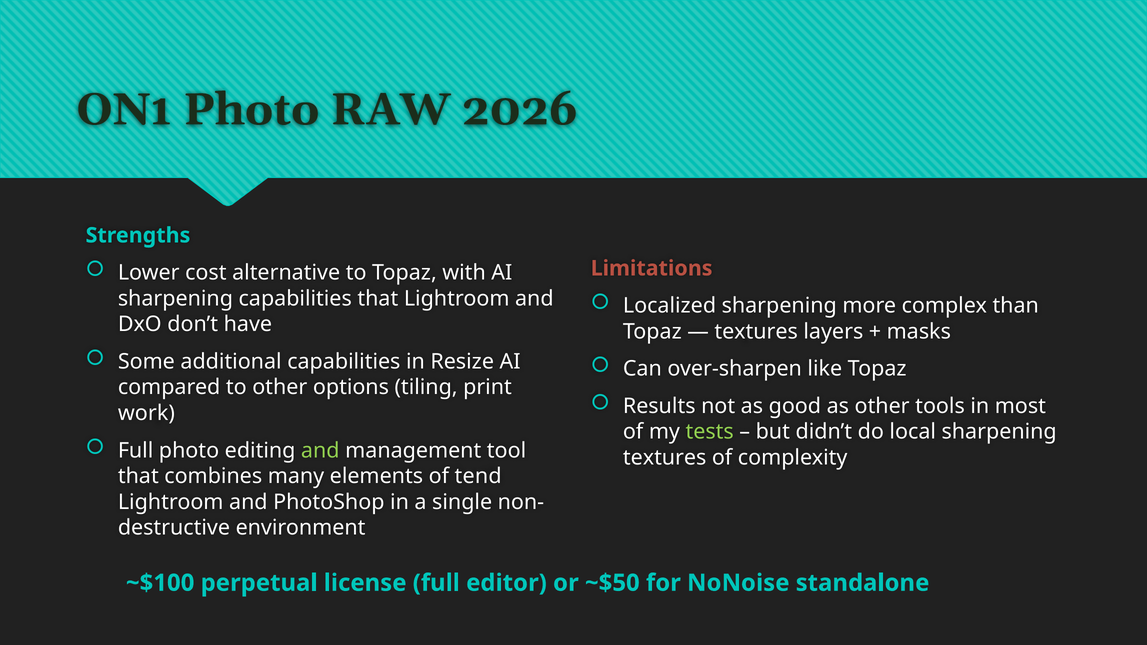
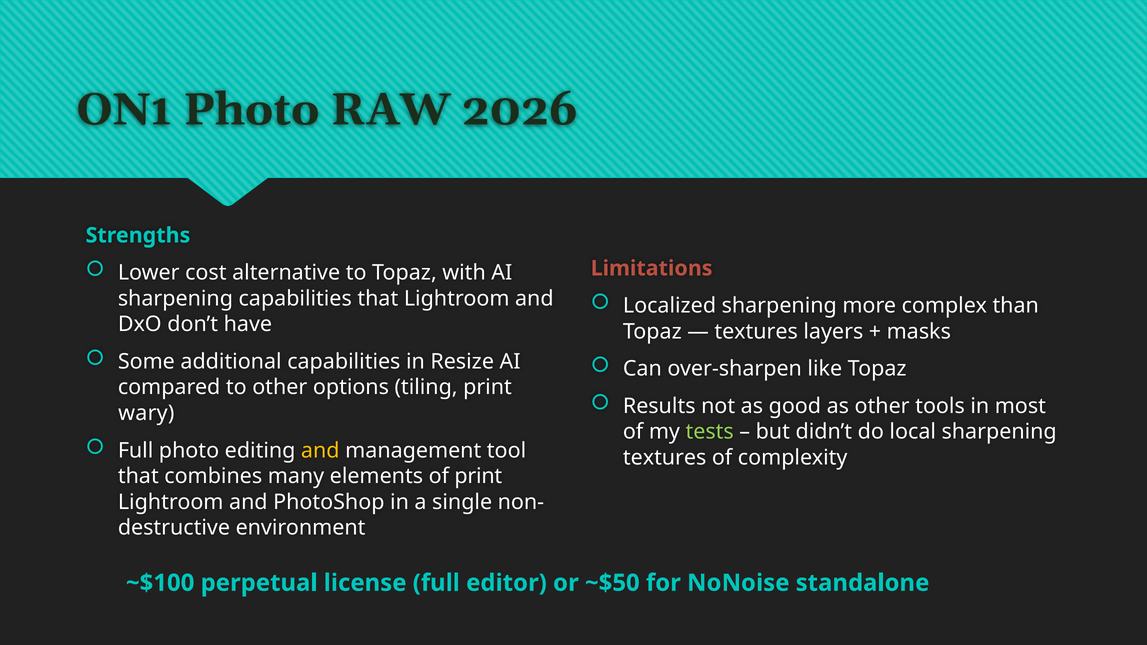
work: work -> wary
and at (320, 451) colour: light green -> yellow
of tend: tend -> print
